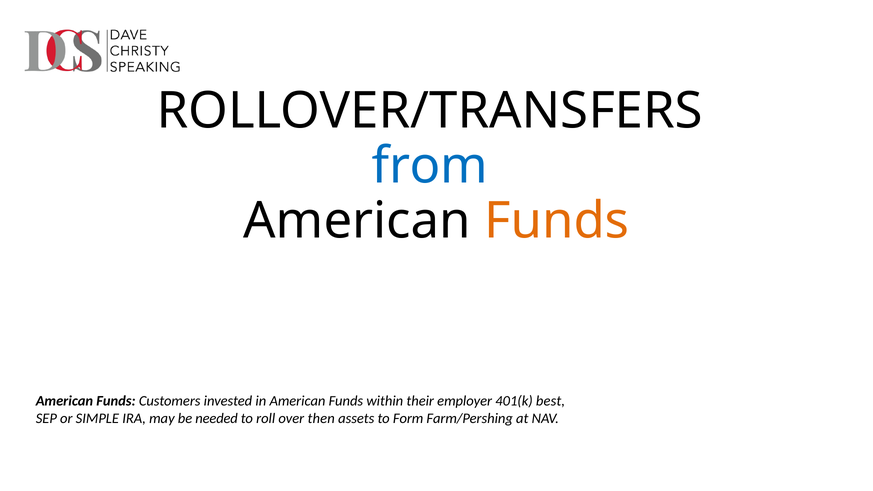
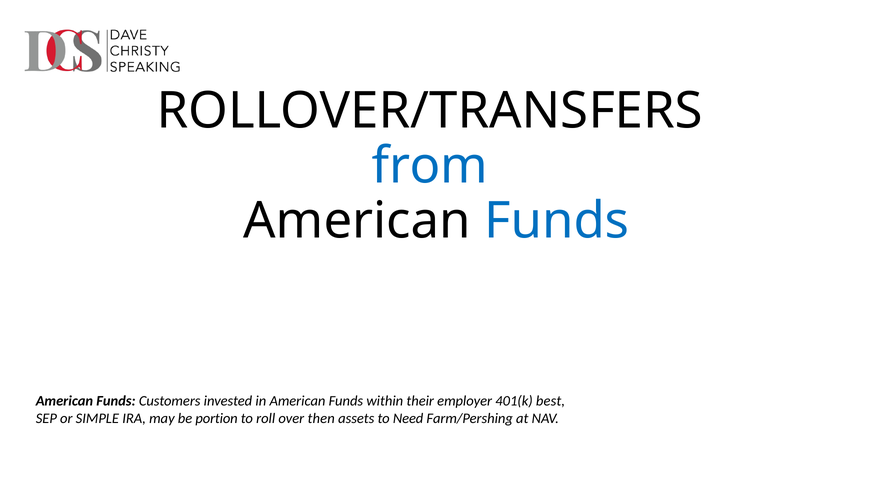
Funds at (557, 221) colour: orange -> blue
needed: needed -> portion
Form: Form -> Need
